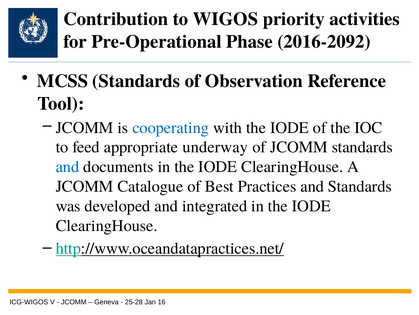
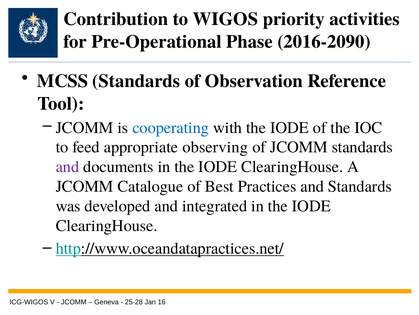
2016-2092: 2016-2092 -> 2016-2090
underway: underway -> observing
and at (67, 166) colour: blue -> purple
